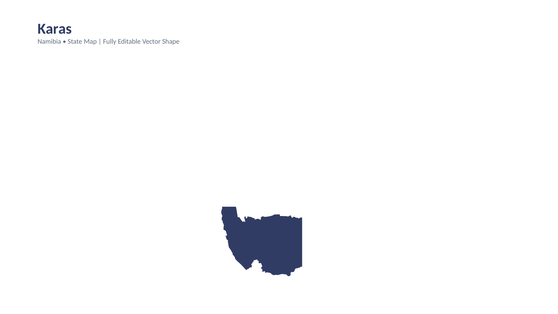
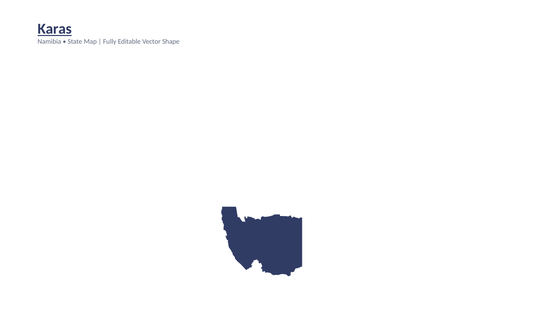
Karas underline: none -> present
